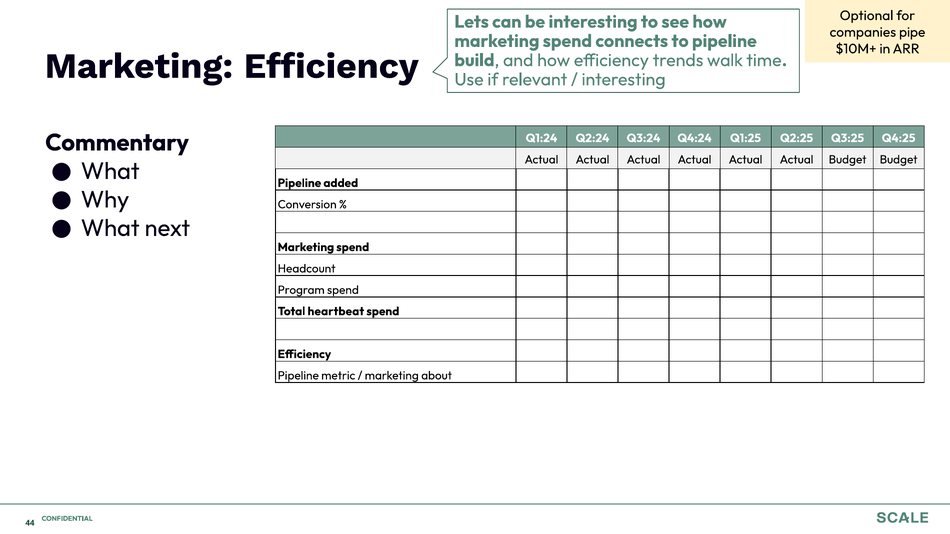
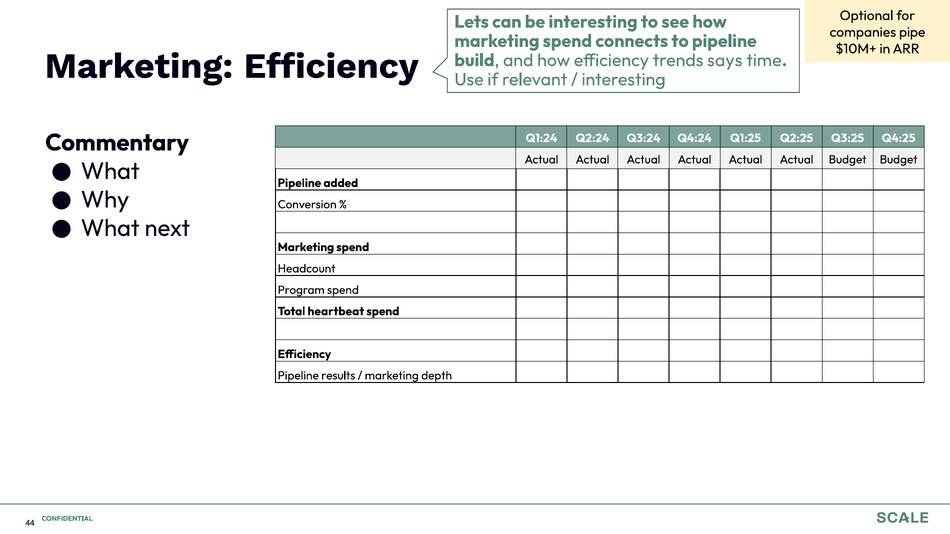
walk: walk -> says
metric: metric -> results
about: about -> depth
